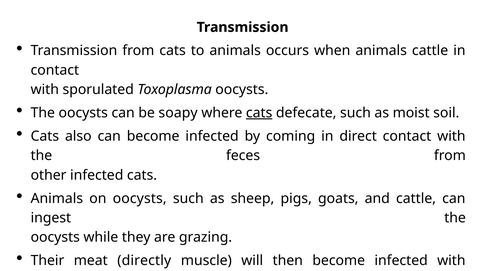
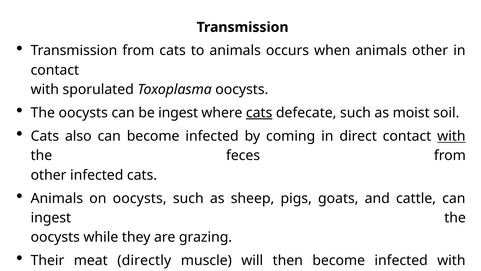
animals cattle: cattle -> other
be soapy: soapy -> ingest
with at (451, 136) underline: none -> present
